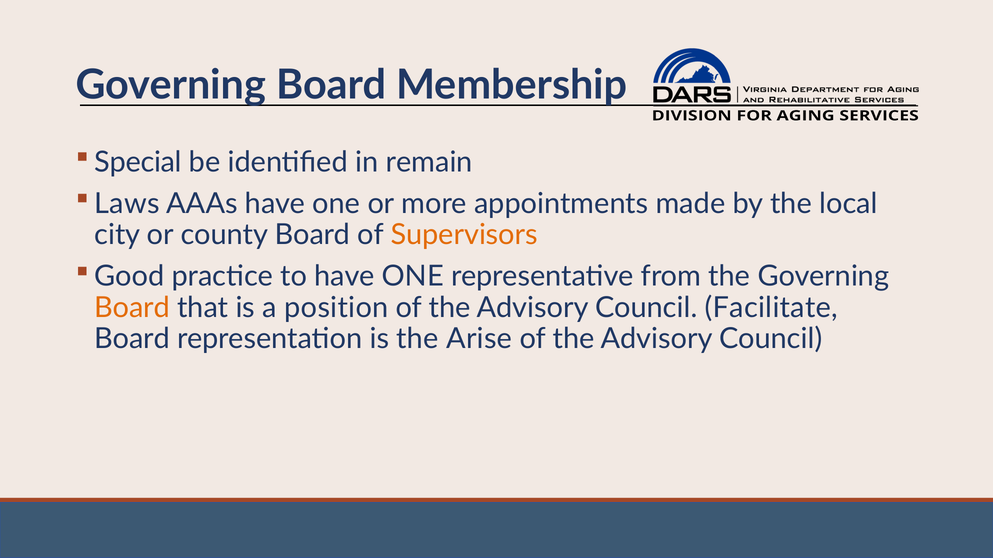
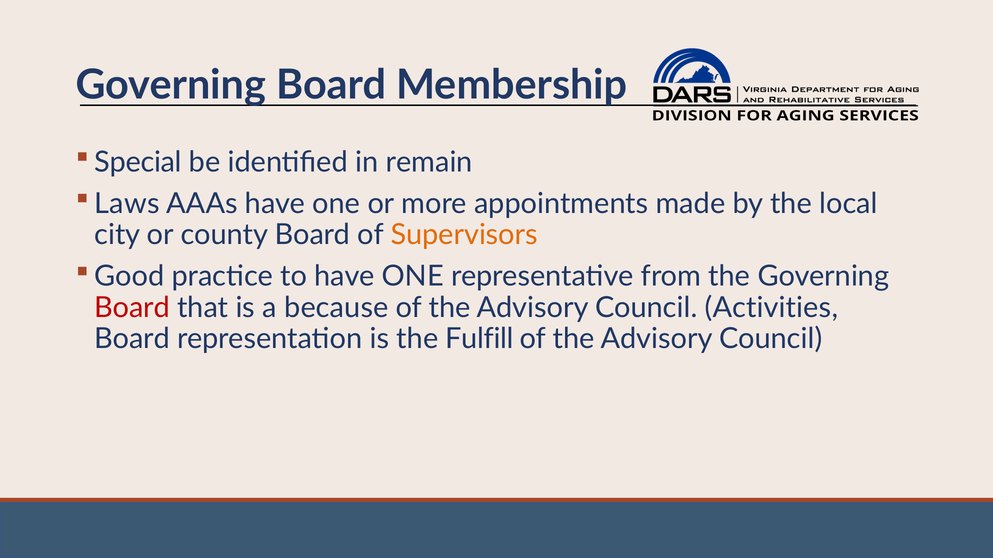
Board at (132, 308) colour: orange -> red
position: position -> because
Facilitate: Facilitate -> Activities
Arise: Arise -> Fulfill
